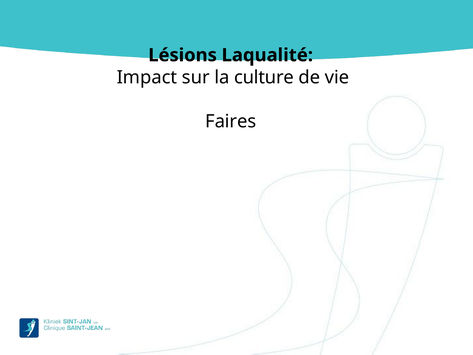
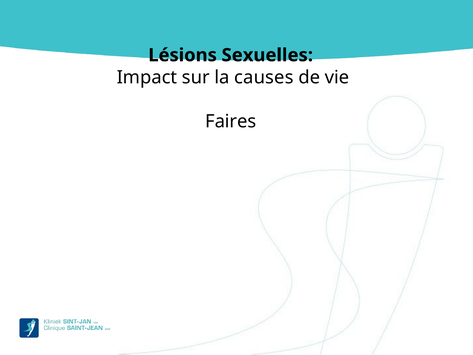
Laqualité: Laqualité -> Sexuelles
culture: culture -> causes
